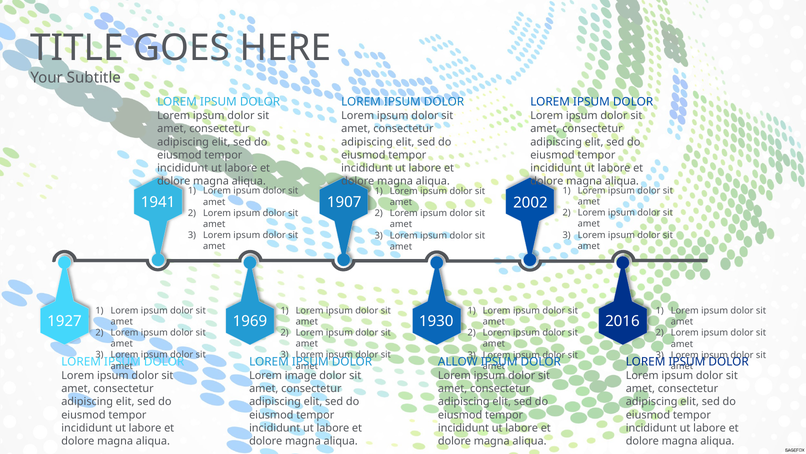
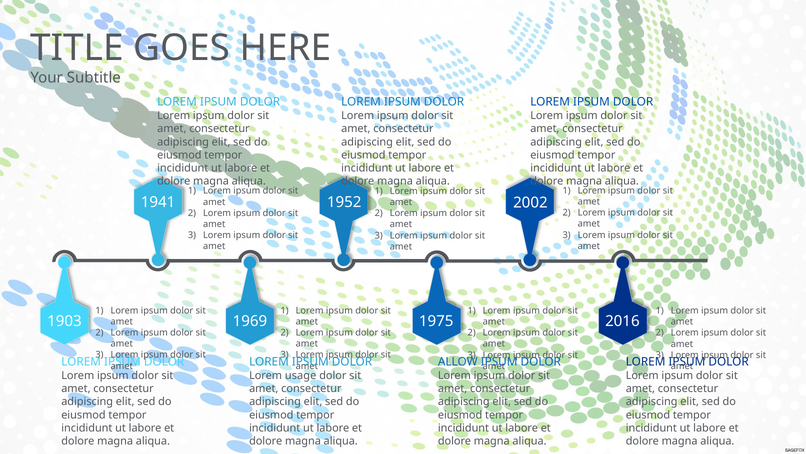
1907: 1907 -> 1952
1927: 1927 -> 1903
1930: 1930 -> 1975
image: image -> usage
